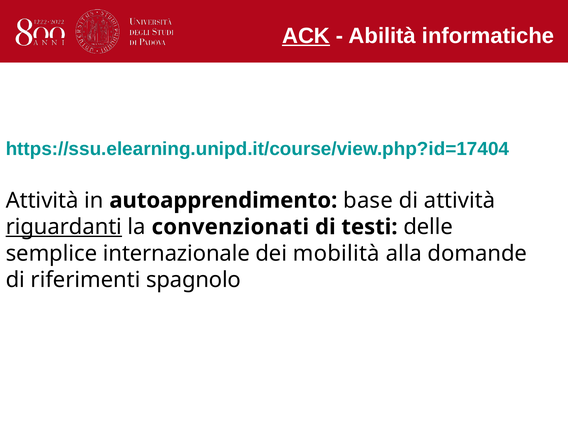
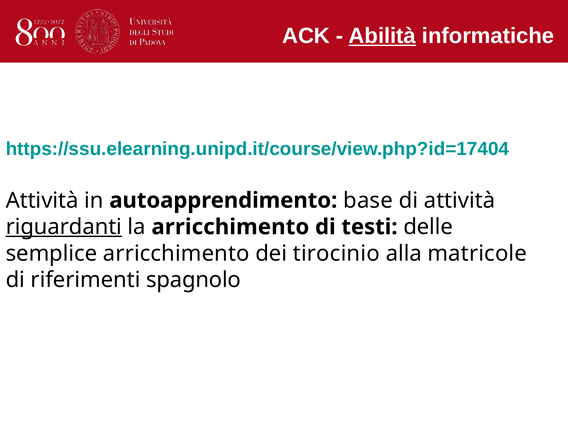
ACK underline: present -> none
Abilità underline: none -> present
la convenzionati: convenzionati -> arricchimento
semplice internazionale: internazionale -> arricchimento
mobilità: mobilità -> tirocinio
domande: domande -> matricole
